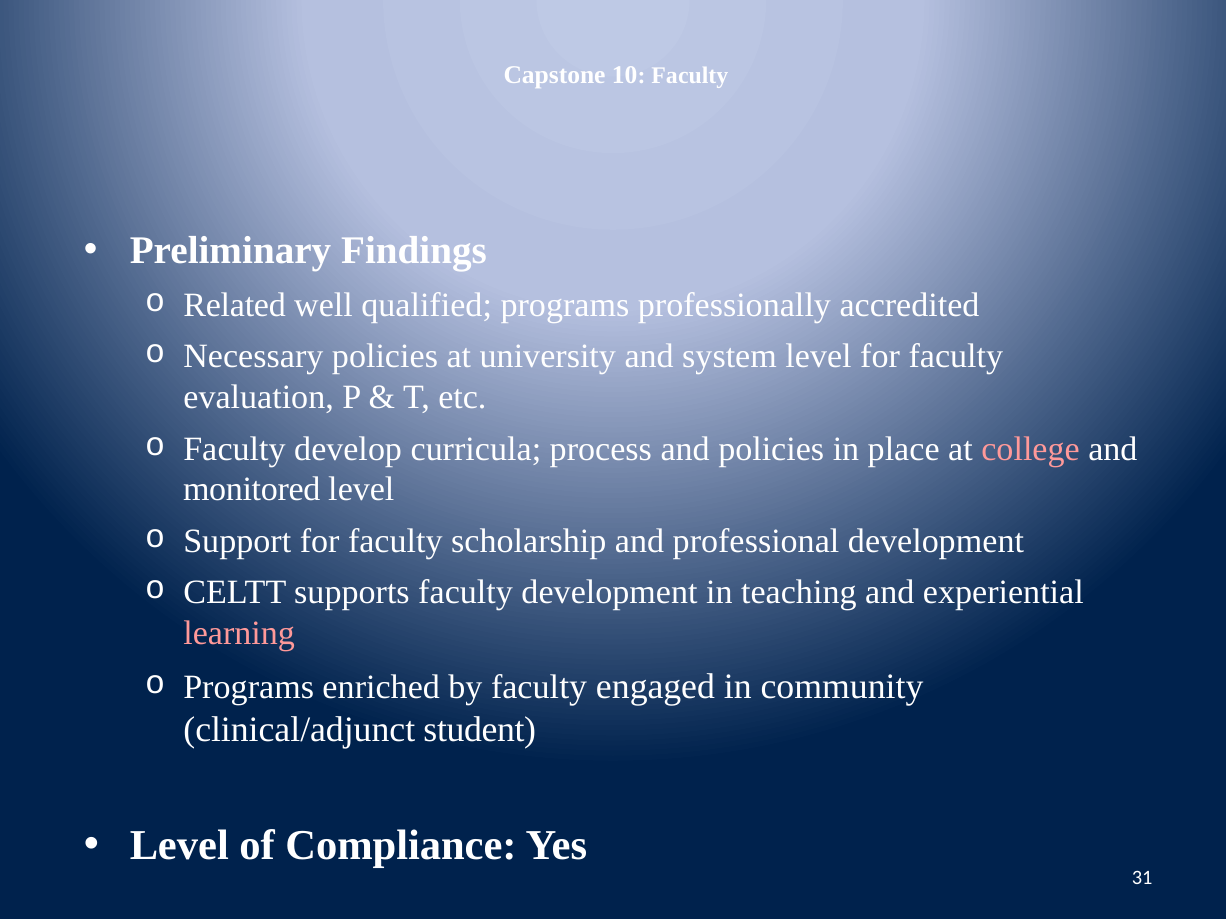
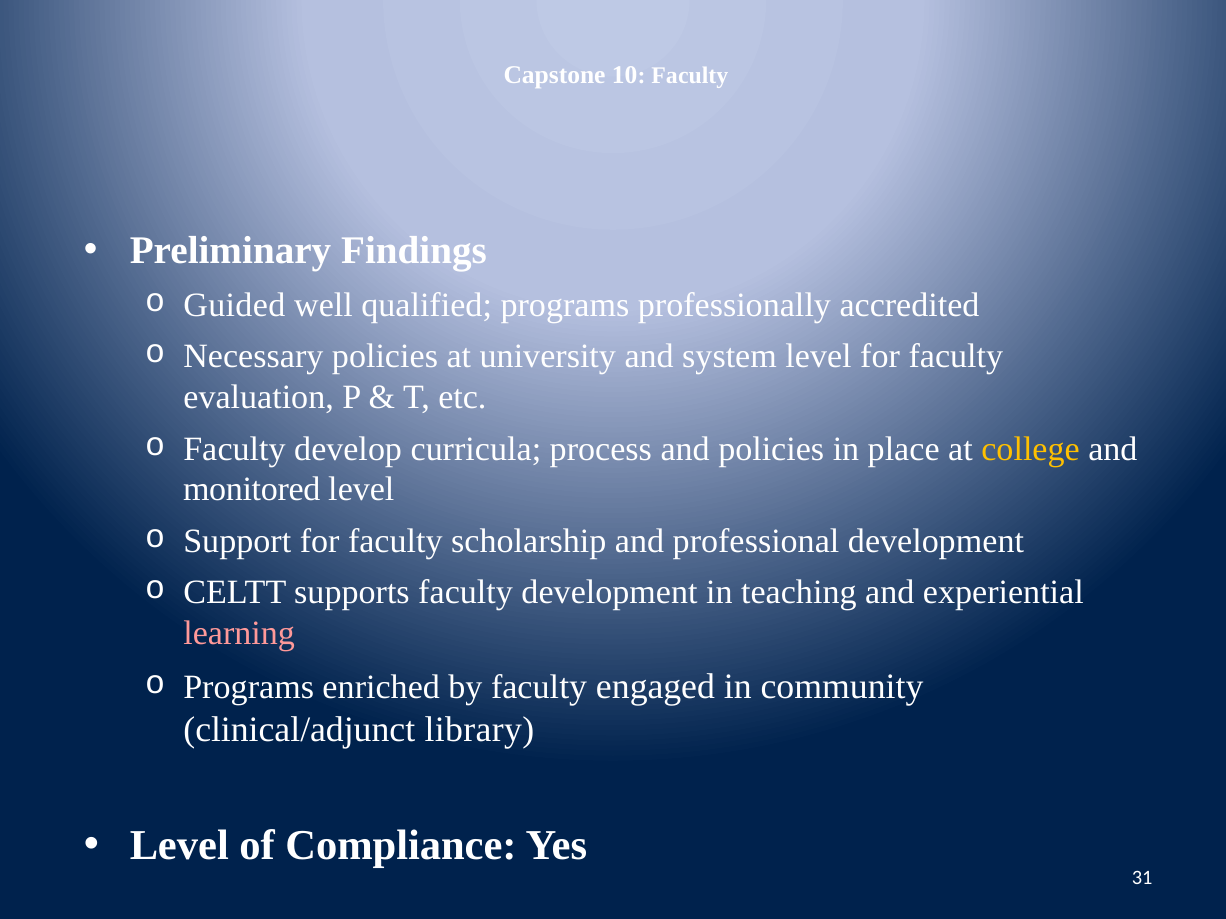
Related: Related -> Guided
college colour: pink -> yellow
student: student -> library
